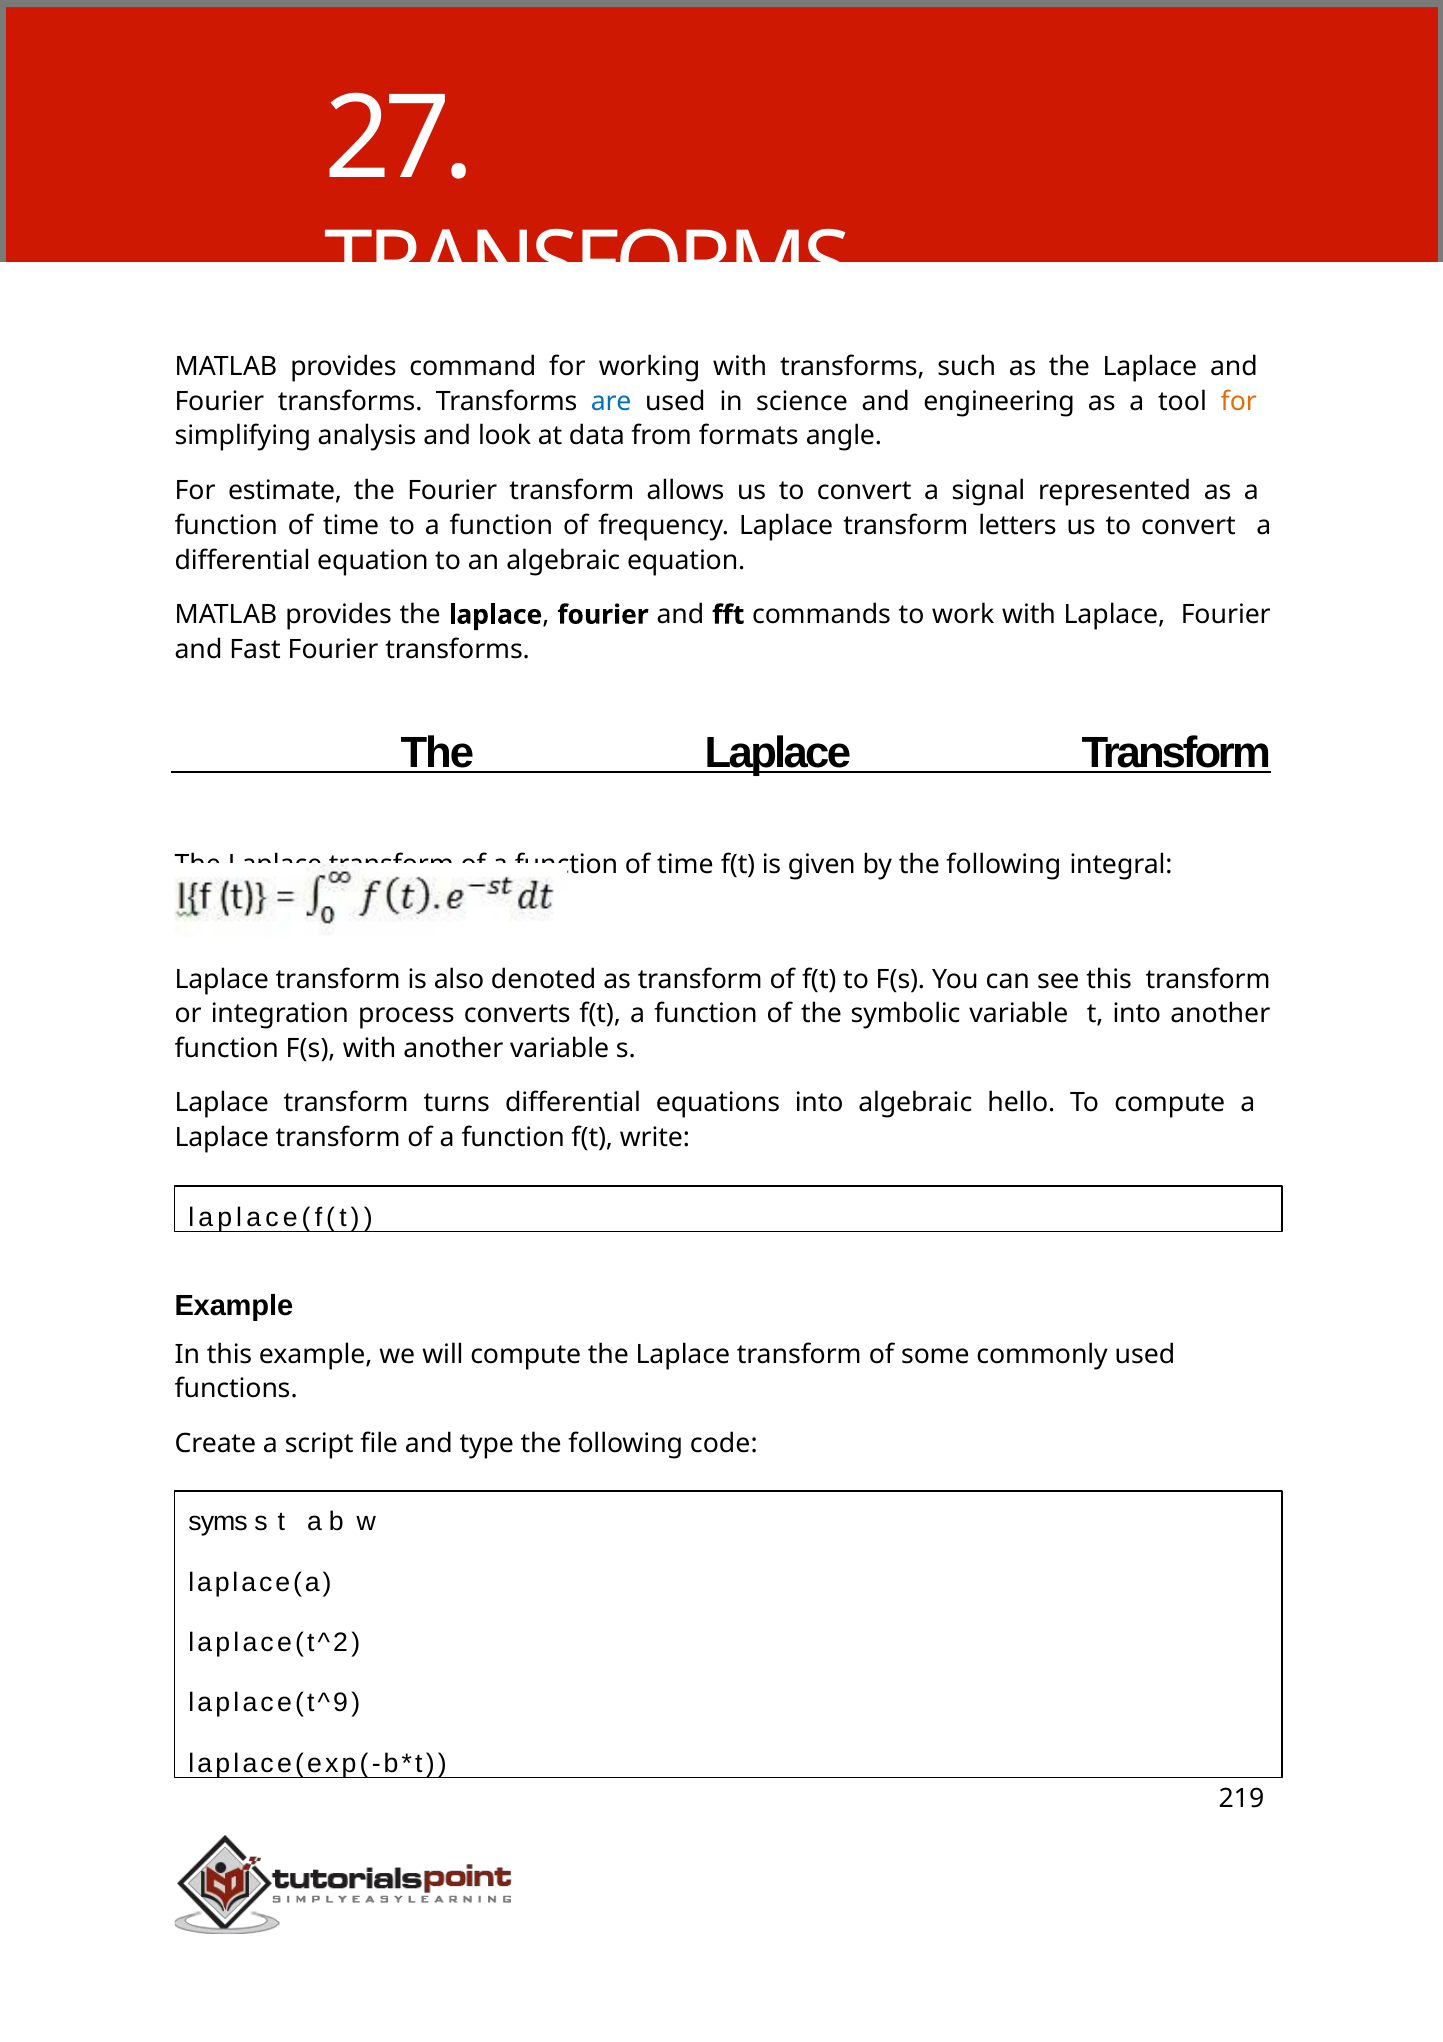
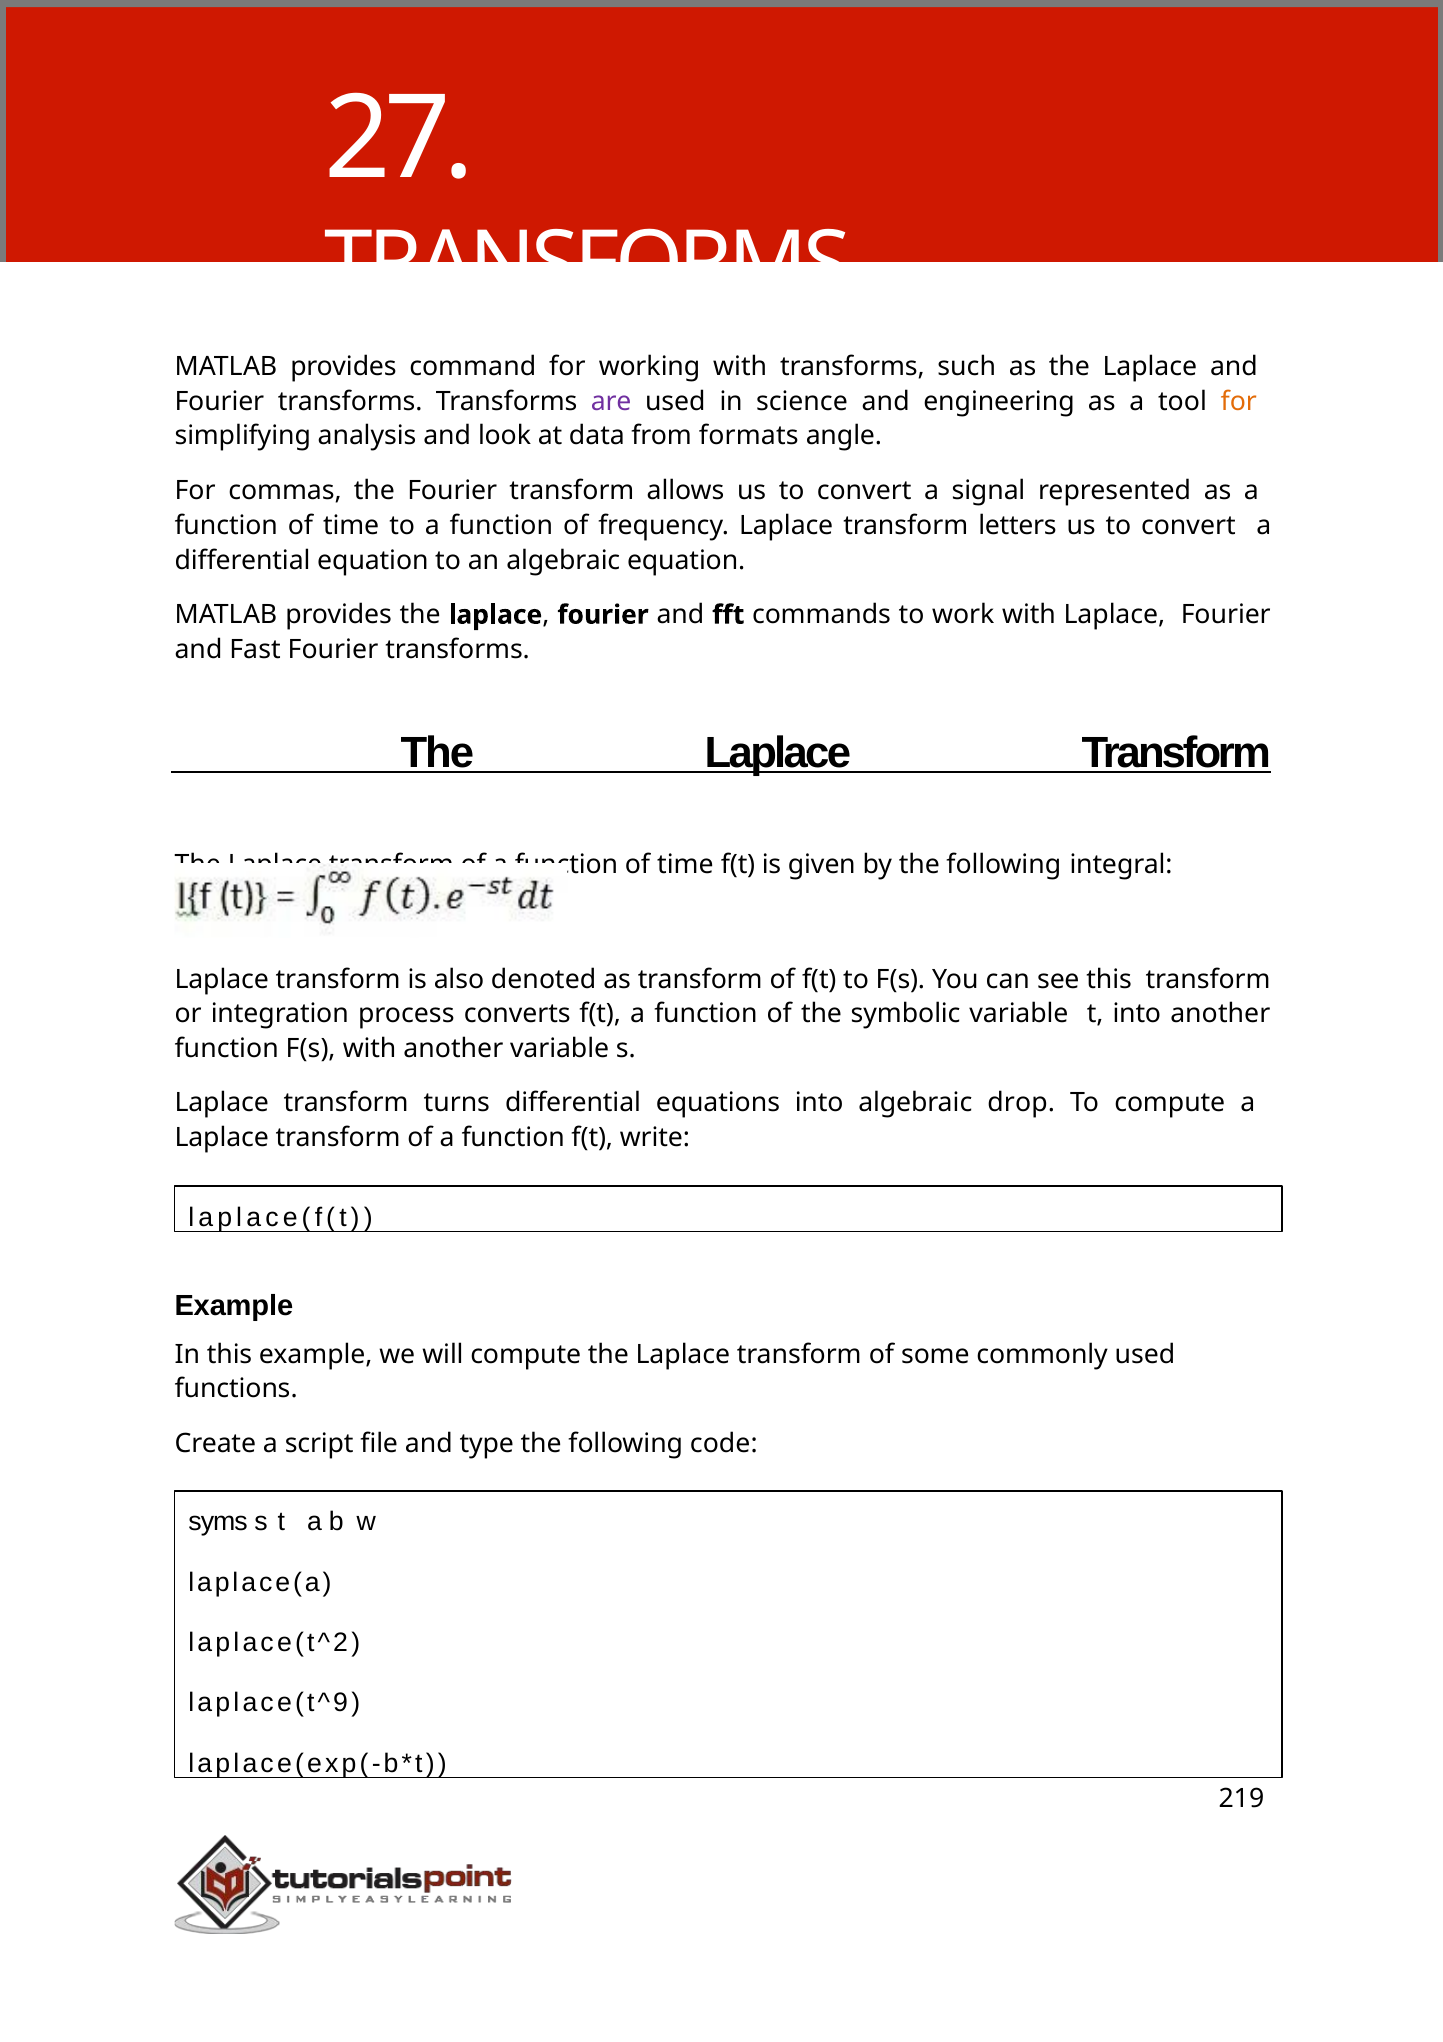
are colour: blue -> purple
estimate: estimate -> commas
hello: hello -> drop
